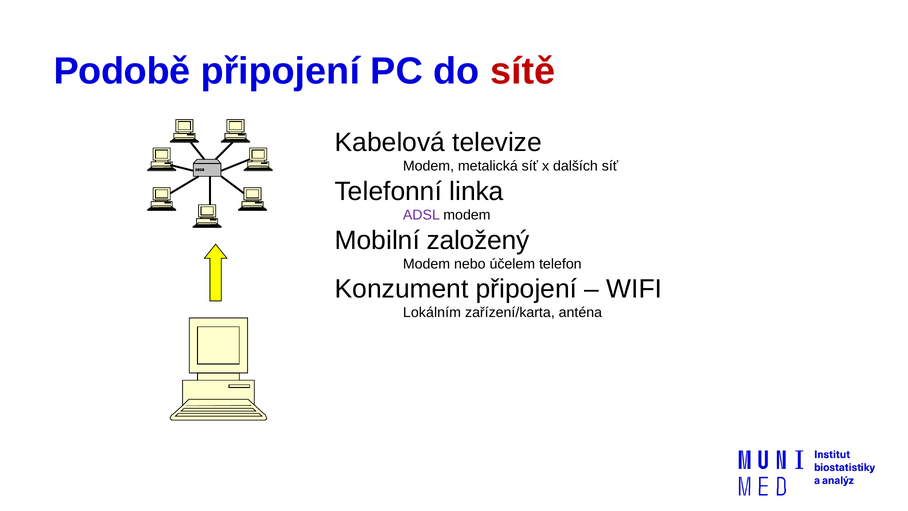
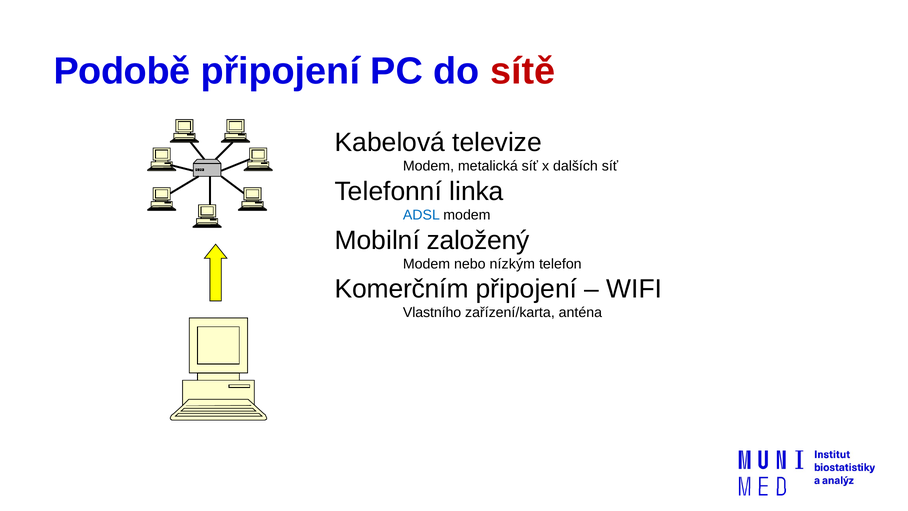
ADSL colour: purple -> blue
účelem: účelem -> nízkým
Konzument: Konzument -> Komerčním
Lokálním: Lokálním -> Vlastního
